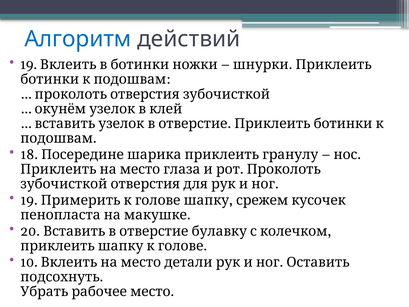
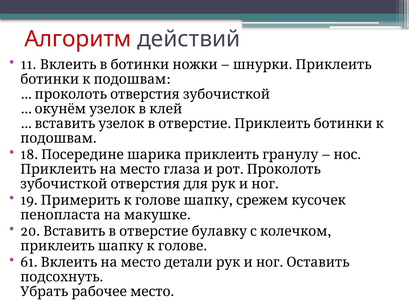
Алгоритм colour: blue -> red
19 at (29, 65): 19 -> 11
10: 10 -> 61
